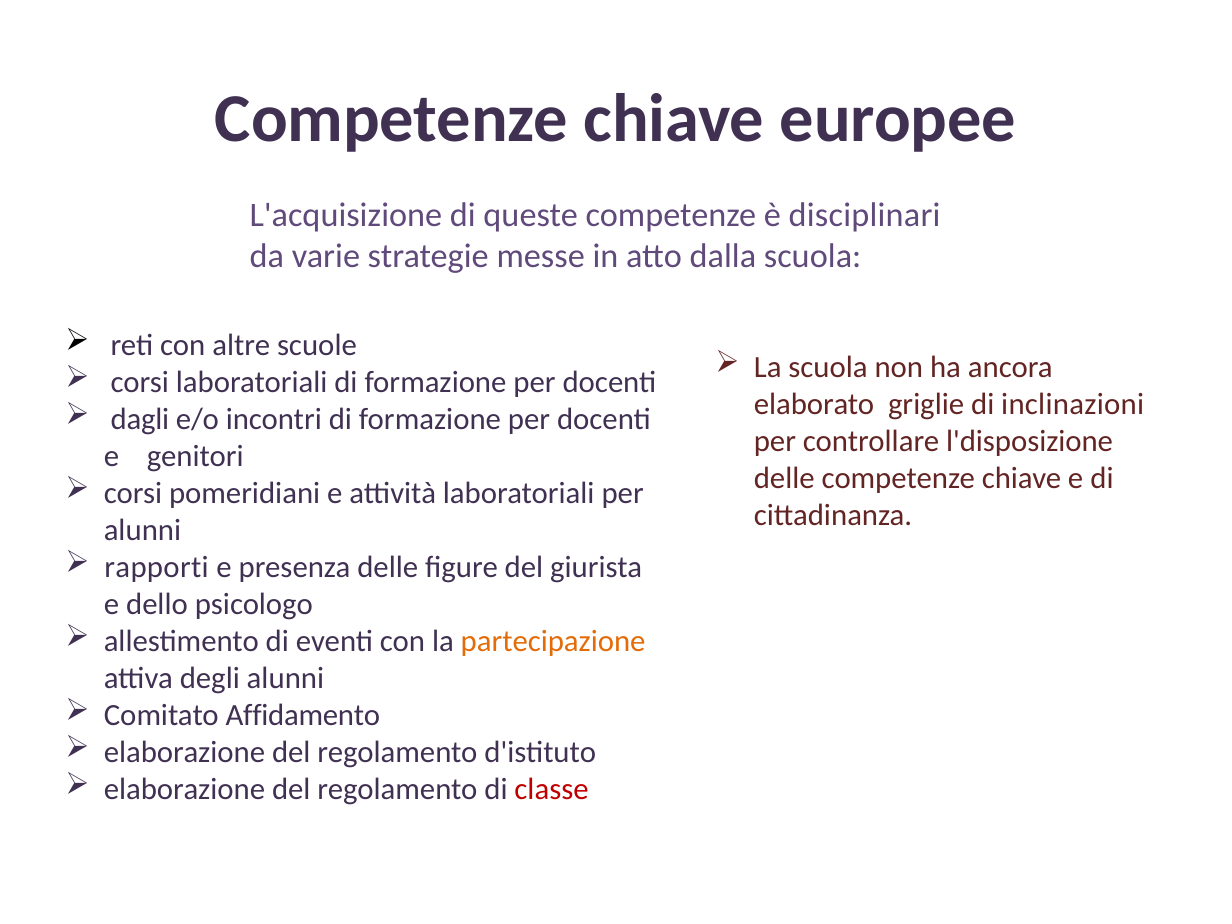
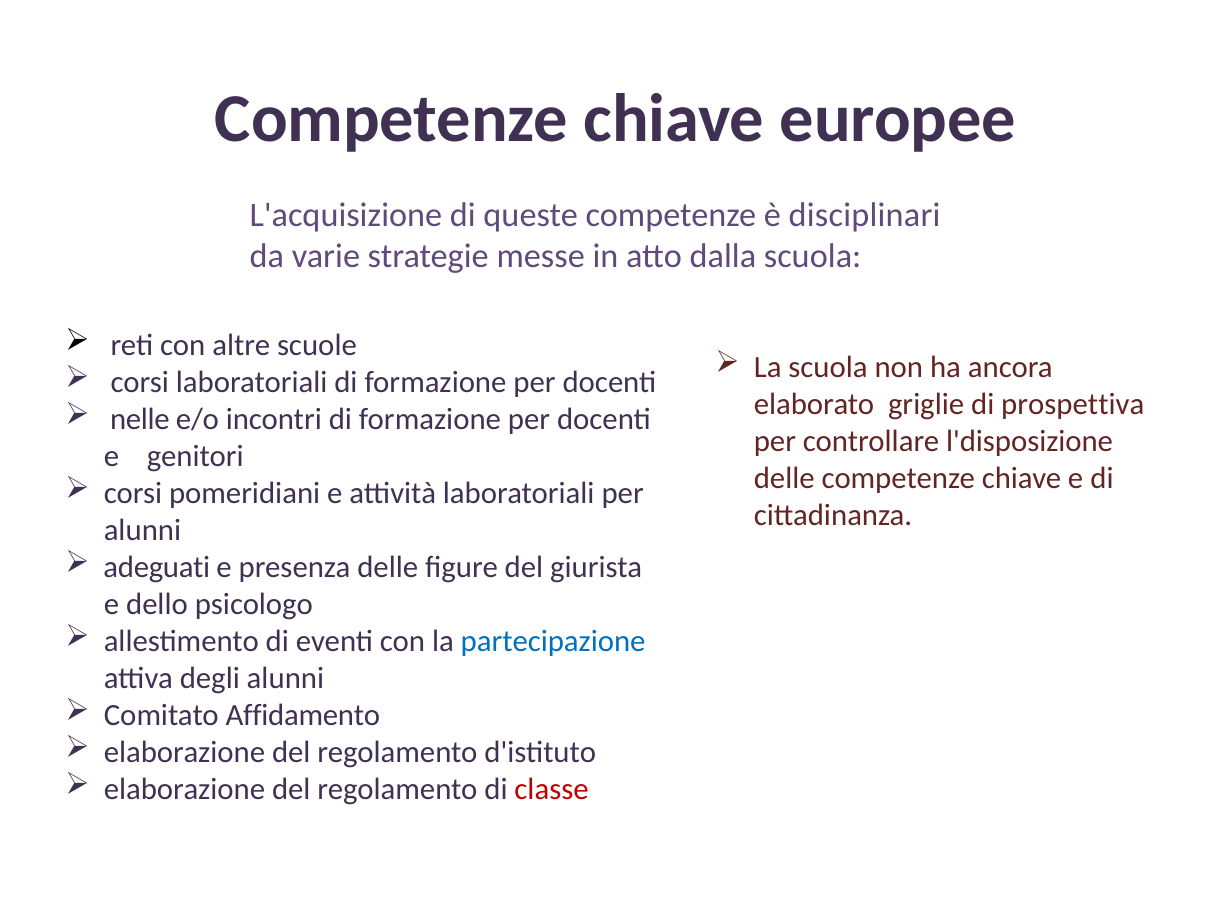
inclinazioni: inclinazioni -> prospettiva
dagli: dagli -> nelle
rapporti: rapporti -> adeguati
partecipazione colour: orange -> blue
